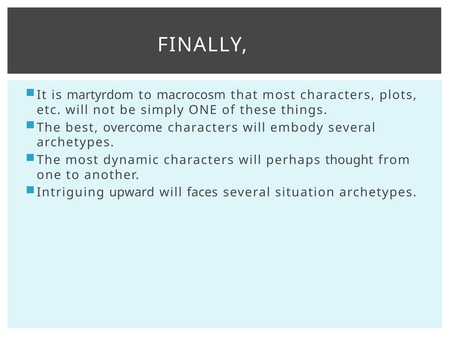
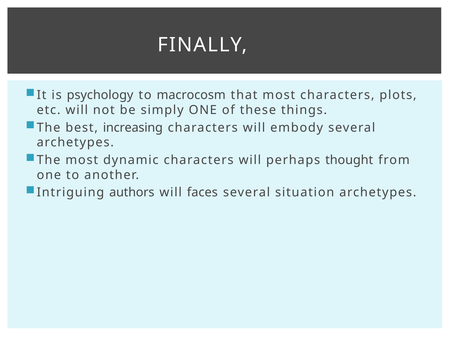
martyrdom: martyrdom -> psychology
overcome: overcome -> increasing
upward: upward -> authors
